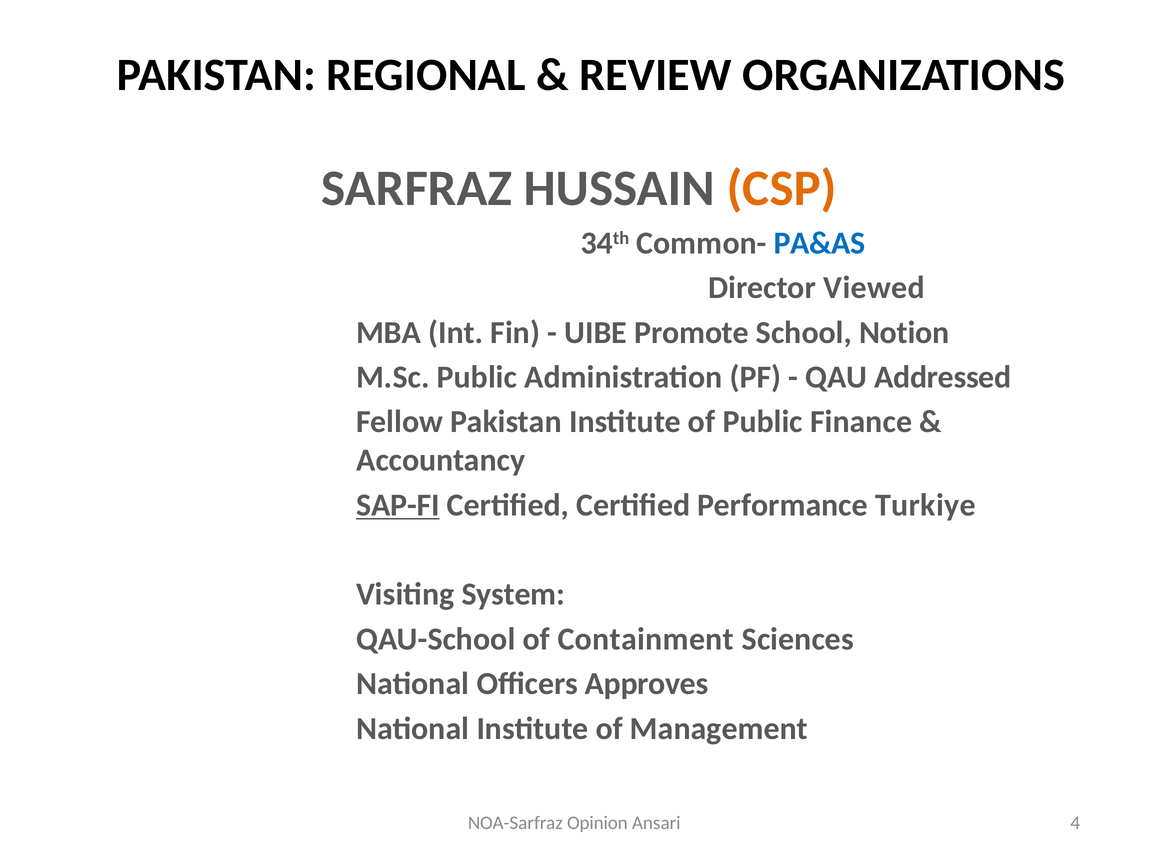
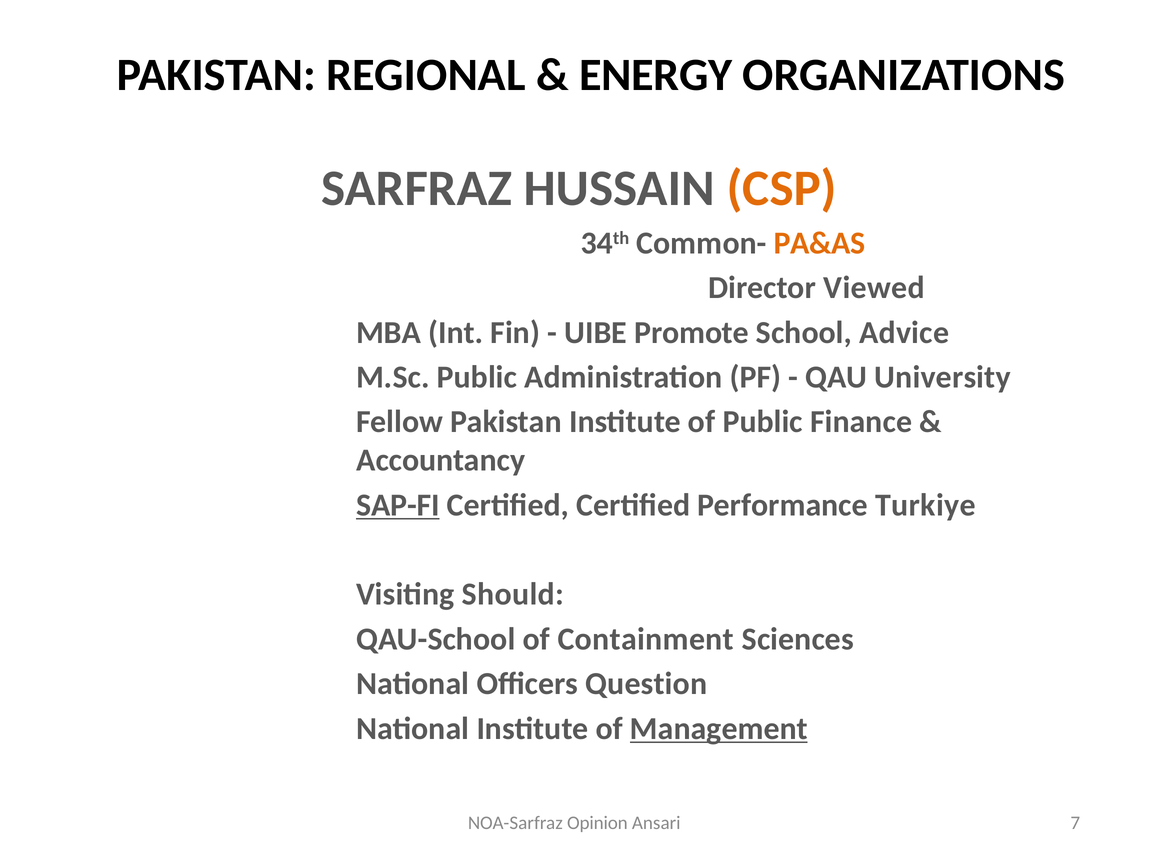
REVIEW: REVIEW -> ENERGY
PA&AS colour: blue -> orange
Notion: Notion -> Advice
Addressed: Addressed -> University
System: System -> Should
Approves: Approves -> Question
Management underline: none -> present
4: 4 -> 7
